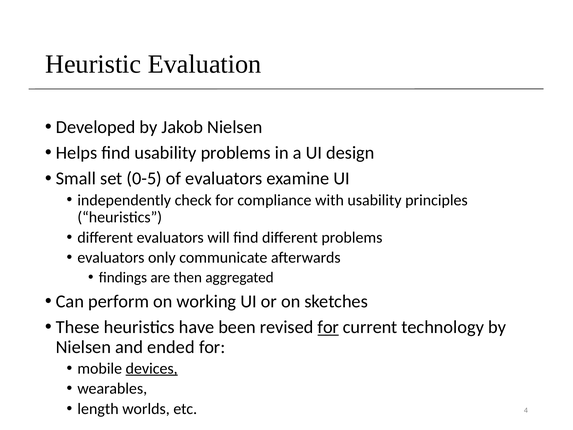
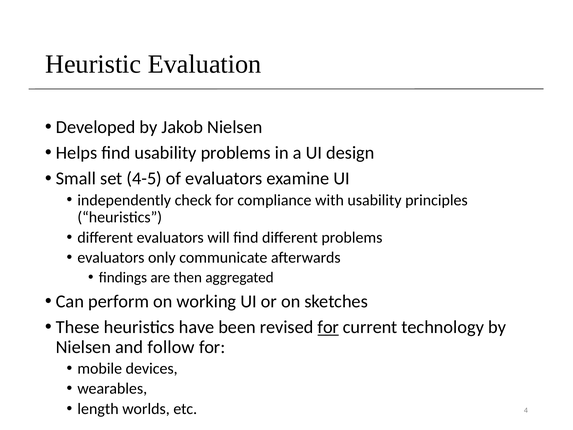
0-5: 0-5 -> 4-5
ended: ended -> follow
devices underline: present -> none
